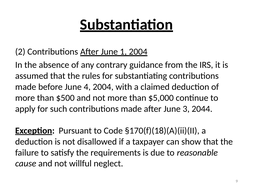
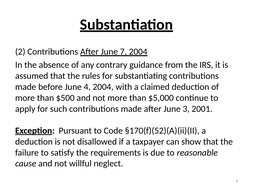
1: 1 -> 7
2044: 2044 -> 2001
§170(f)(18)(A)(ii)(II: §170(f)(18)(A)(ii)(II -> §170(f)(52)(A)(ii)(II
